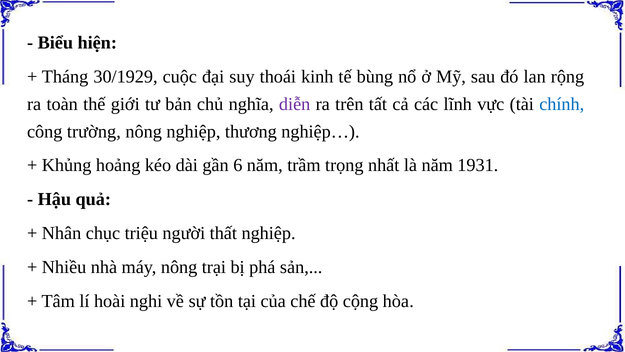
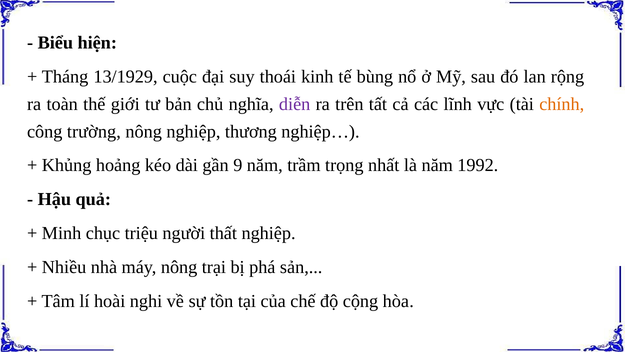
30/1929: 30/1929 -> 13/1929
chính colour: blue -> orange
6: 6 -> 9
1931: 1931 -> 1992
Nhân: Nhân -> Minh
